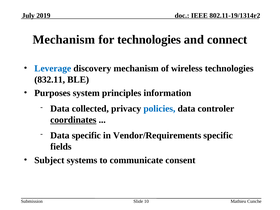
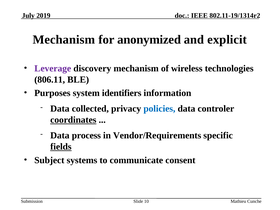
for technologies: technologies -> anonymized
connect: connect -> explicit
Leverage colour: blue -> purple
832.11: 832.11 -> 806.11
principles: principles -> identifiers
Data specific: specific -> process
fields underline: none -> present
